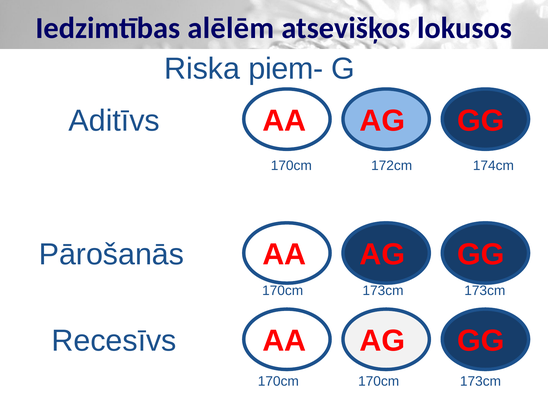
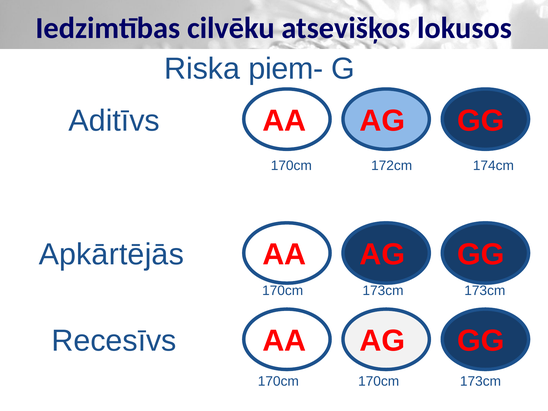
alēlēm: alēlēm -> cilvēku
Pārošanās: Pārošanās -> Apkārtējās
